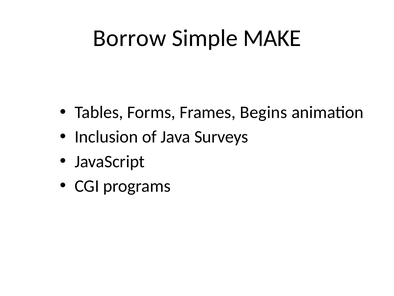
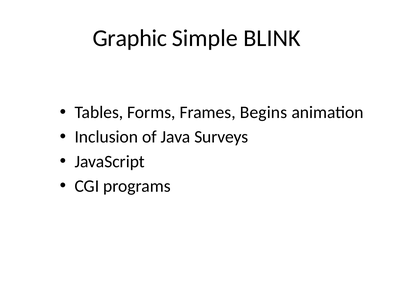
Borrow: Borrow -> Graphic
MAKE: MAKE -> BLINK
